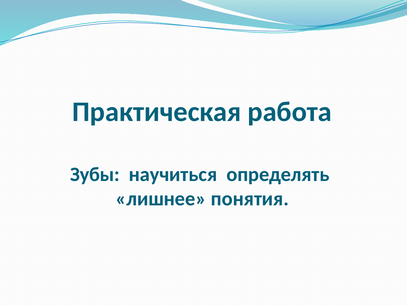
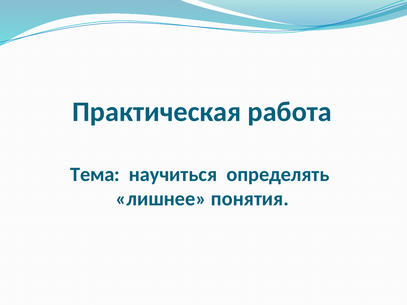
Зубы: Зубы -> Тема
